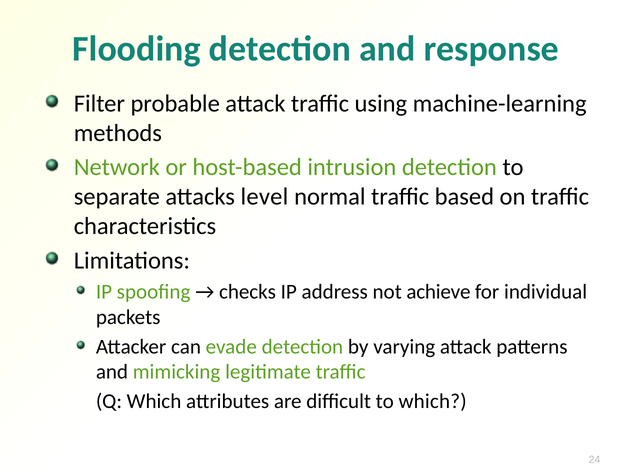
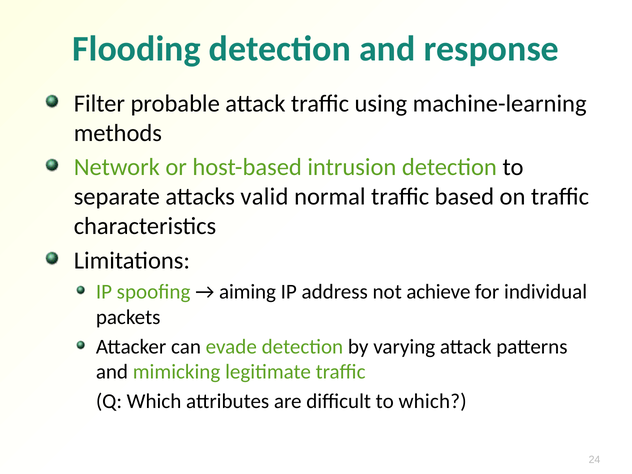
level: level -> valid
checks: checks -> aiming
